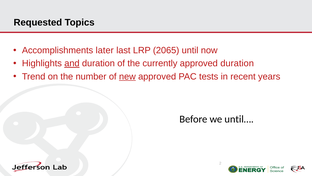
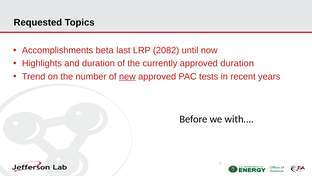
later: later -> beta
2065: 2065 -> 2082
and underline: present -> none
until…: until… -> with…
